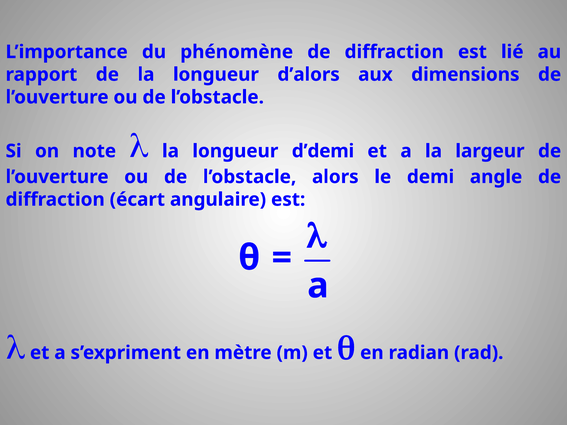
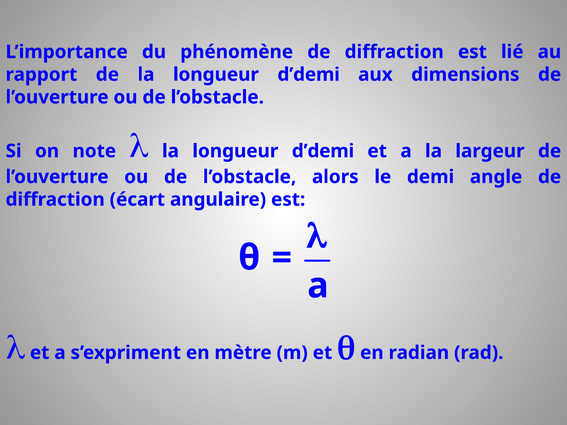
de la longueur d’alors: d’alors -> d’demi
